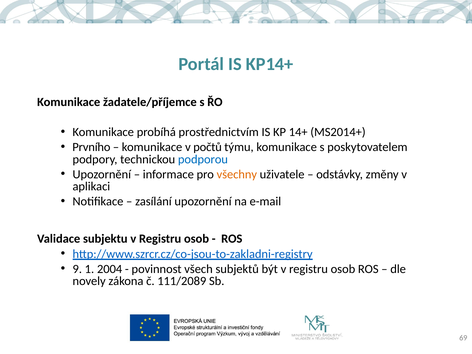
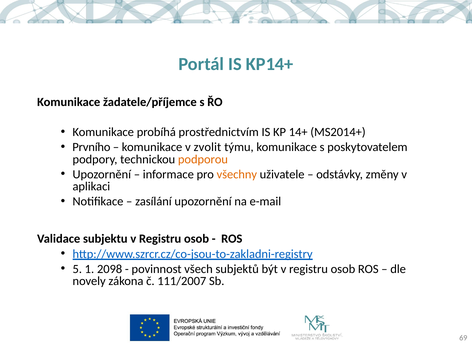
počtů: počtů -> zvolit
podporou colour: blue -> orange
9: 9 -> 5
2004: 2004 -> 2098
111/2089: 111/2089 -> 111/2007
